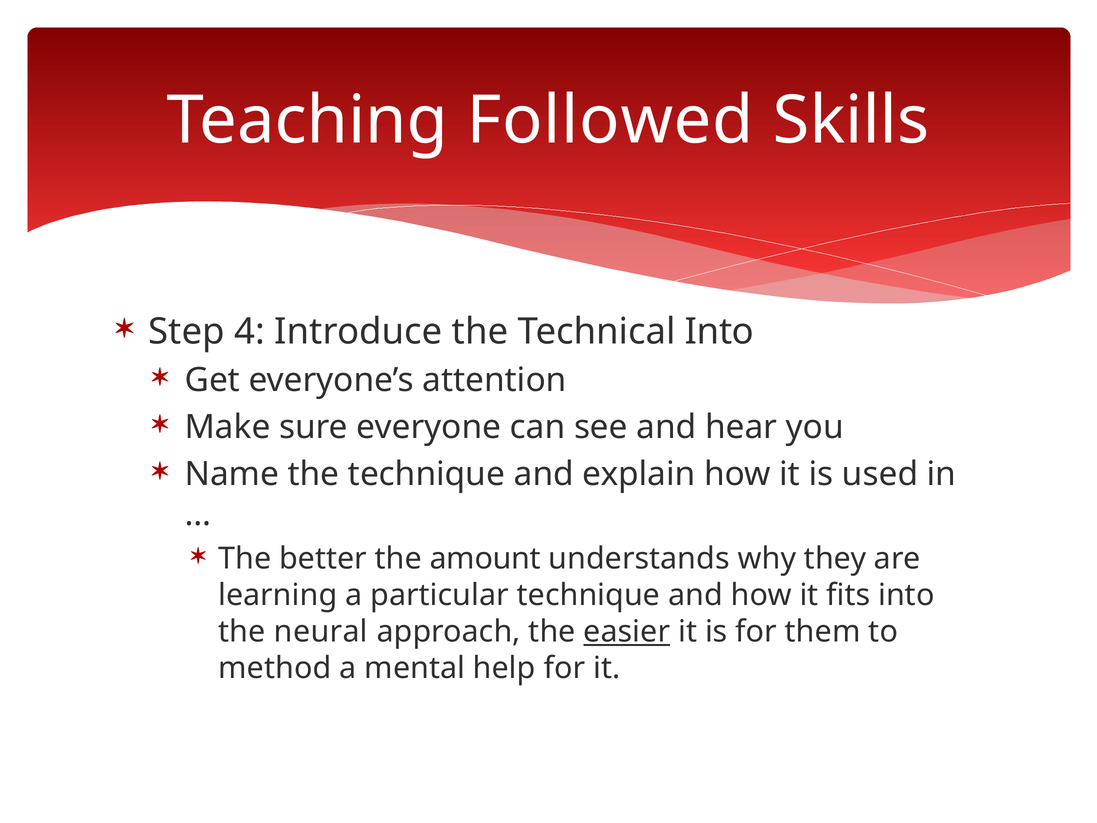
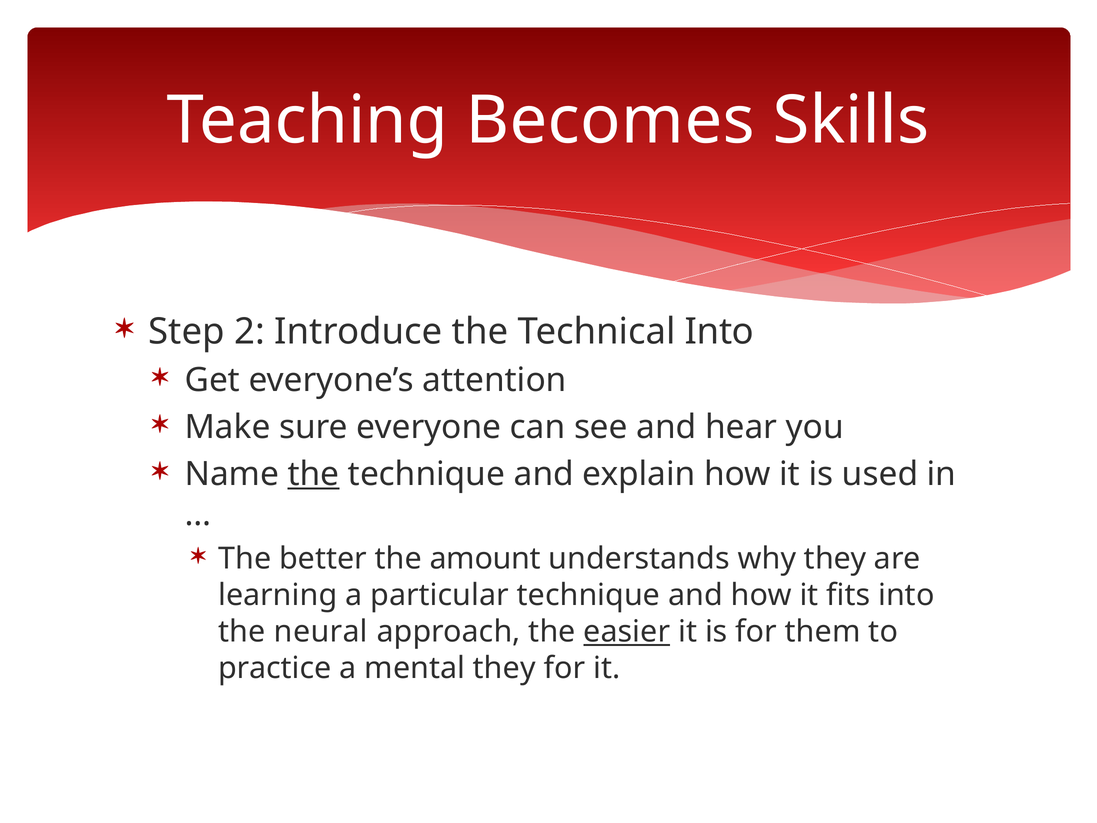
Followed: Followed -> Becomes
4: 4 -> 2
the at (313, 474) underline: none -> present
method: method -> practice
mental help: help -> they
